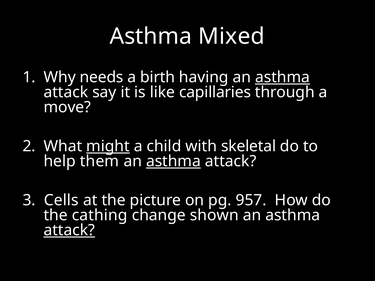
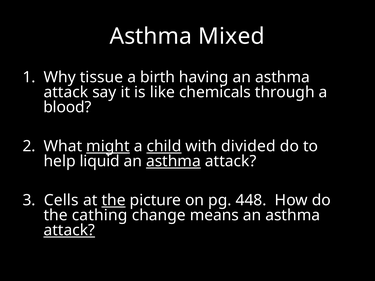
needs: needs -> tissue
asthma at (283, 77) underline: present -> none
capillaries: capillaries -> chemicals
move: move -> blood
child underline: none -> present
skeletal: skeletal -> divided
them: them -> liquid
the at (114, 200) underline: none -> present
957: 957 -> 448
shown: shown -> means
